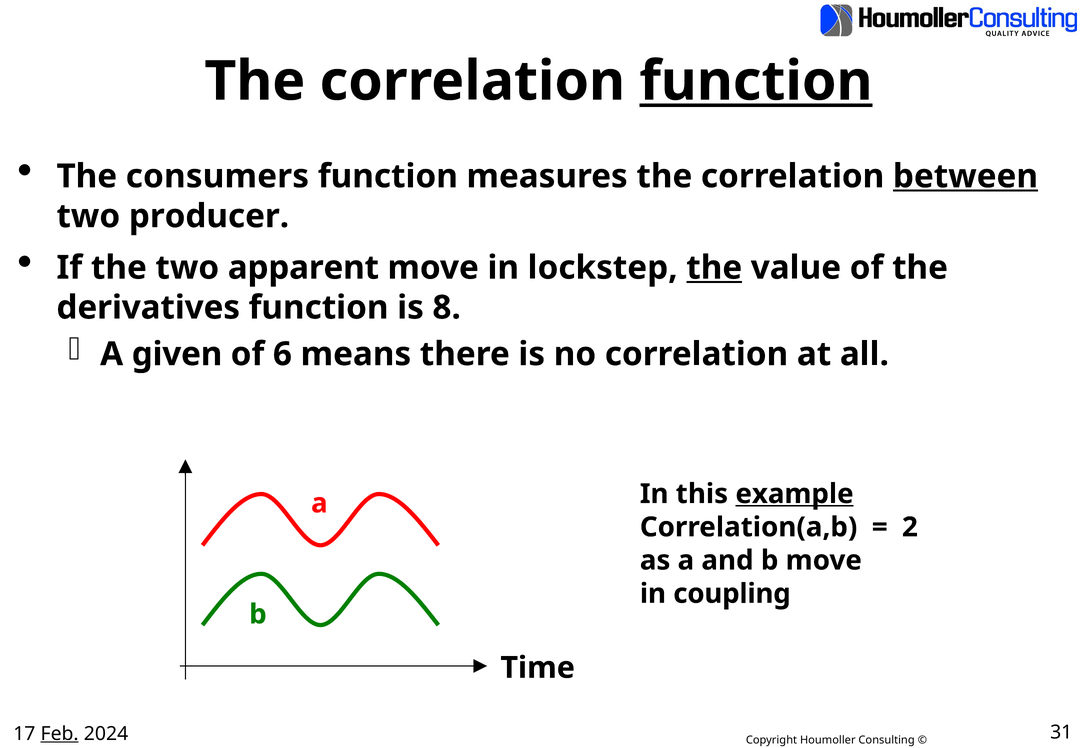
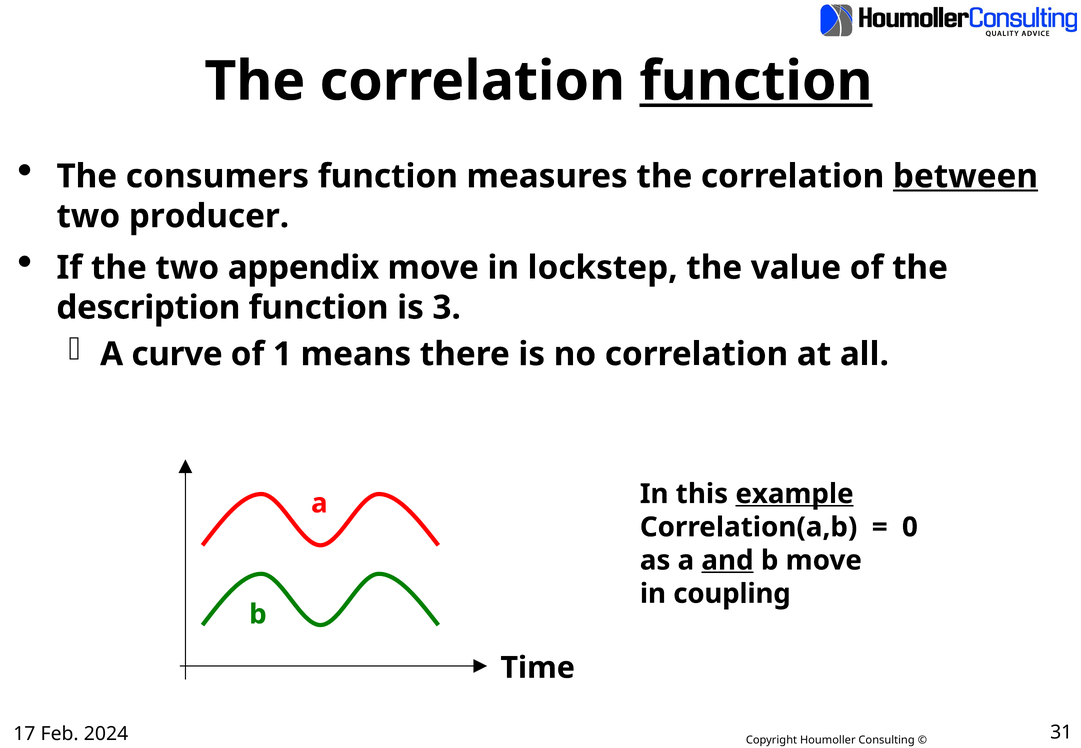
apparent: apparent -> appendix
the at (714, 268) underline: present -> none
derivatives: derivatives -> description
8: 8 -> 3
given: given -> curve
6: 6 -> 1
2: 2 -> 0
and underline: none -> present
Feb underline: present -> none
